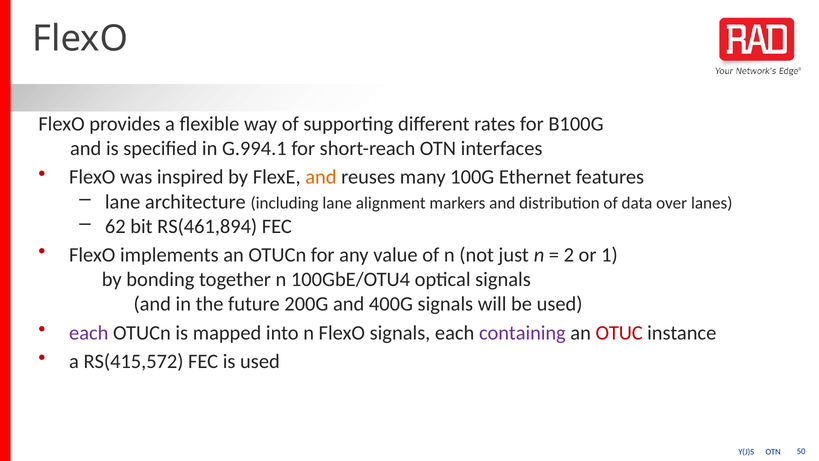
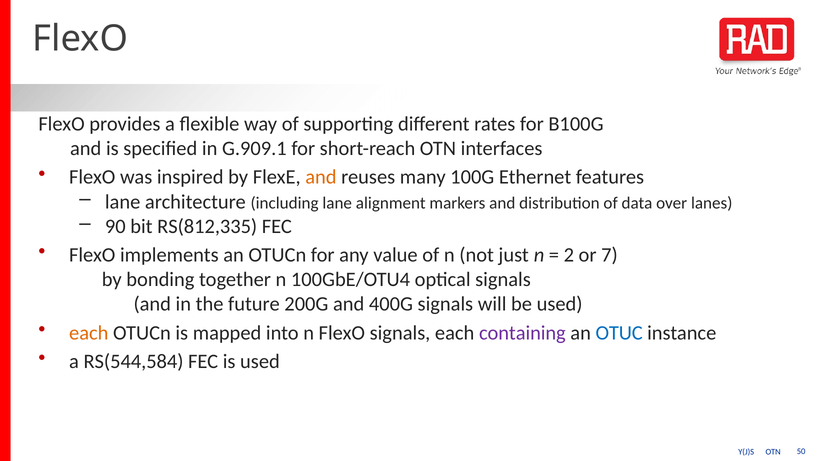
G.994.1: G.994.1 -> G.909.1
62: 62 -> 90
RS(461,894: RS(461,894 -> RS(812,335
1: 1 -> 7
each at (89, 333) colour: purple -> orange
OTUC colour: red -> blue
RS(415,572: RS(415,572 -> RS(544,584
